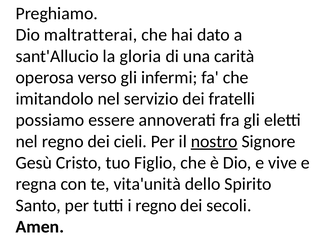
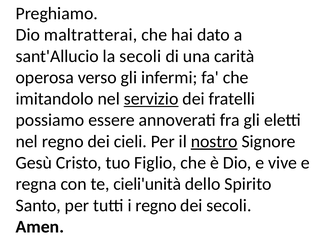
la gloria: gloria -> secoli
servizio underline: none -> present
vita'unità: vita'unità -> cieli'unità
